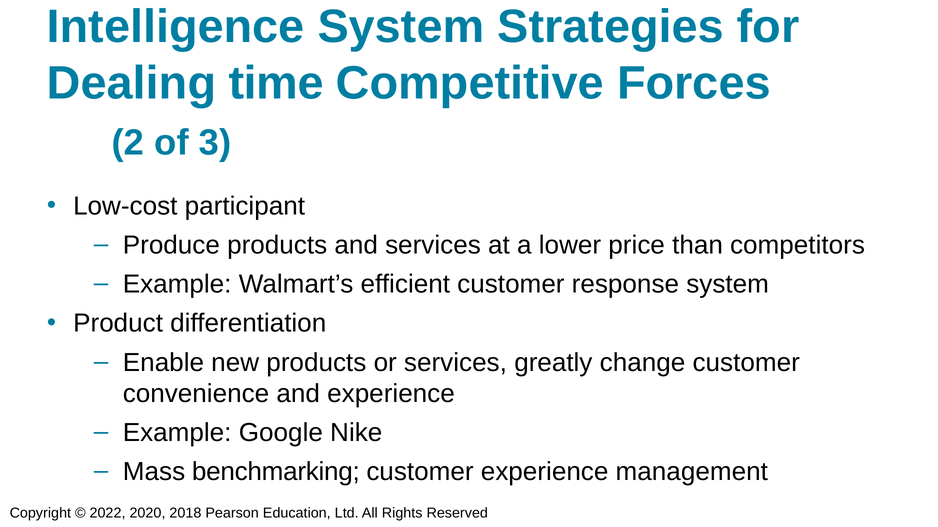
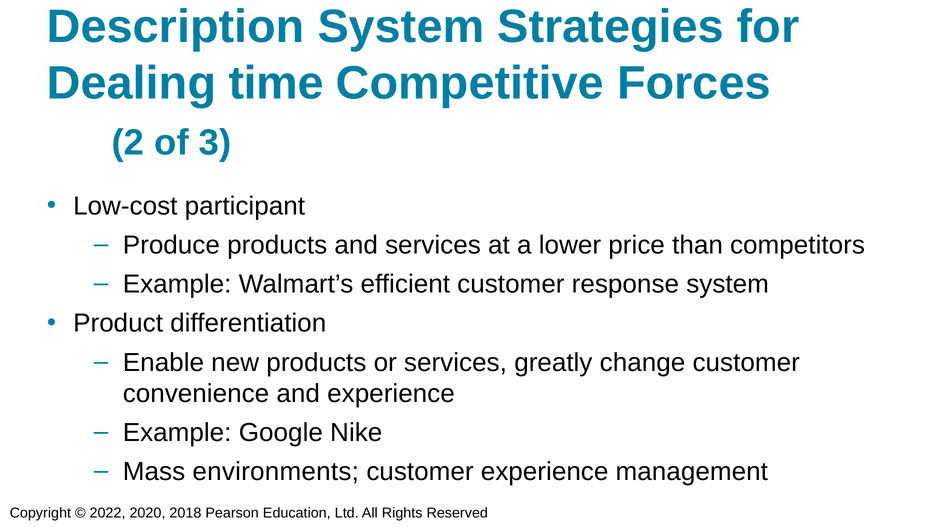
Intelligence: Intelligence -> Description
benchmarking: benchmarking -> environments
